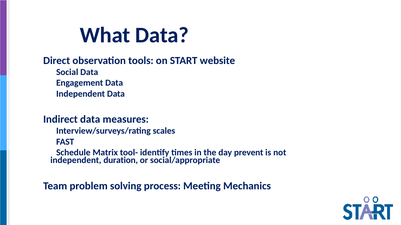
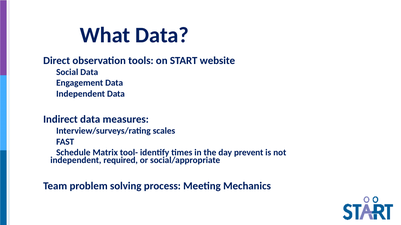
duration: duration -> required
